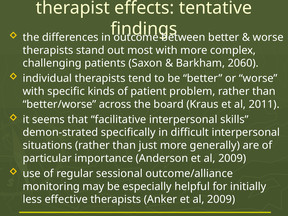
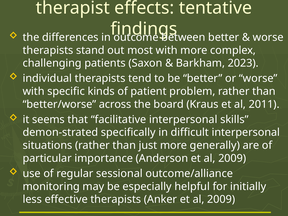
2060: 2060 -> 2023
